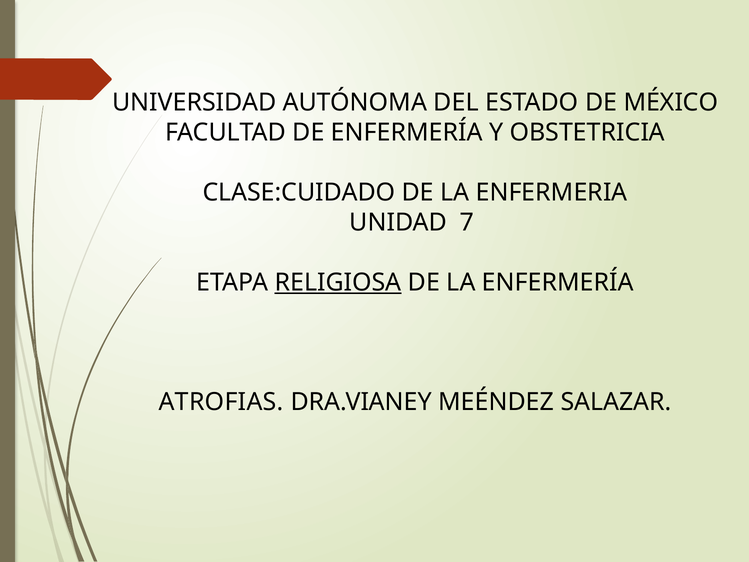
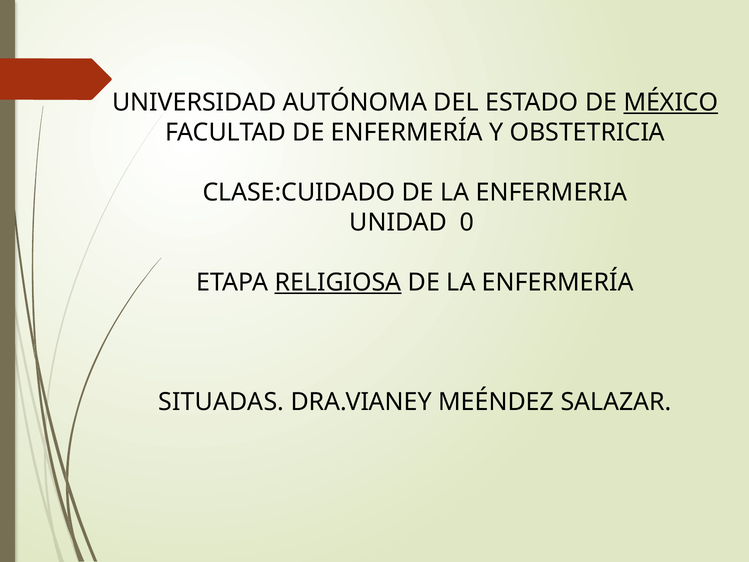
MÉXICO underline: none -> present
7: 7 -> 0
ATROFIAS: ATROFIAS -> SITUADAS
